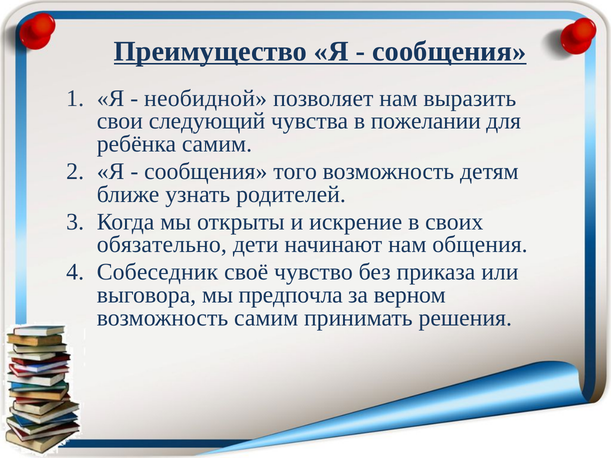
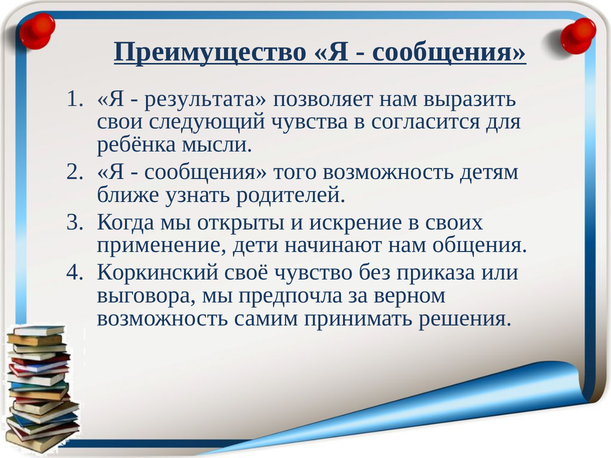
необидной: необидной -> результата
пожелании: пожелании -> согласится
ребёнка самим: самим -> мысли
обязательно: обязательно -> применение
Собеседник: Собеседник -> Коркинский
